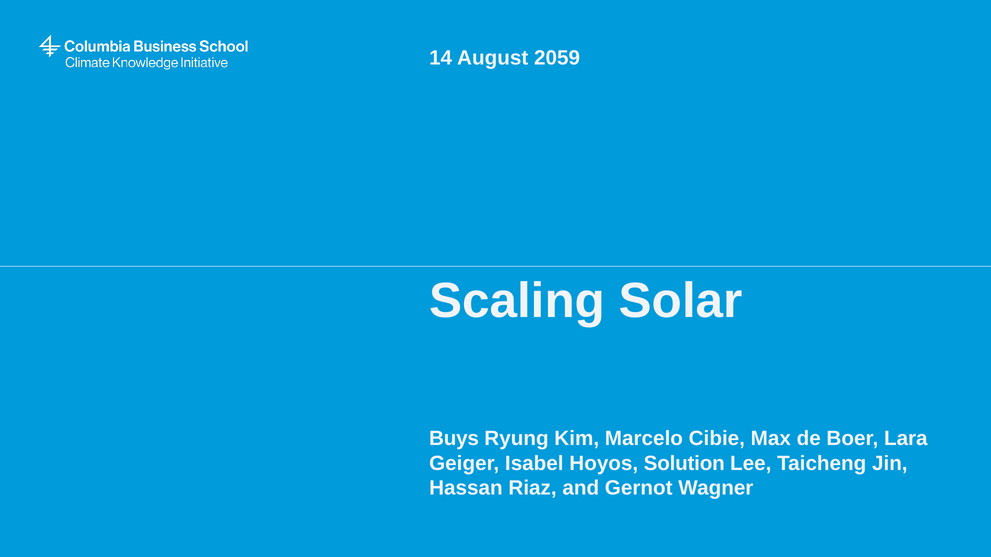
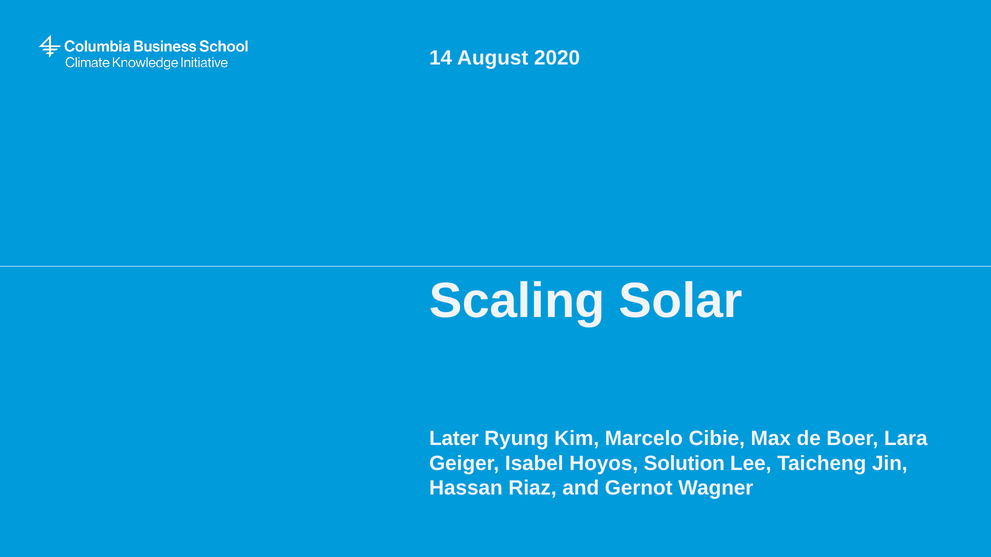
2059: 2059 -> 2020
Buys: Buys -> Later
